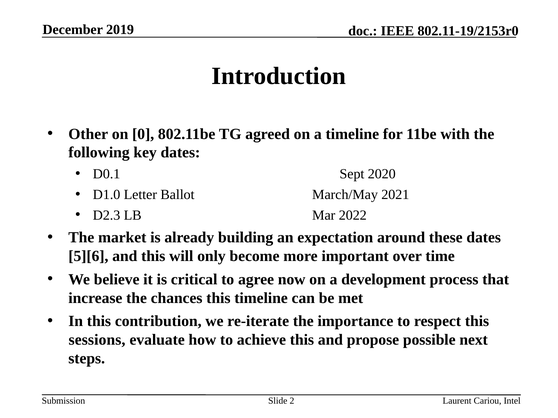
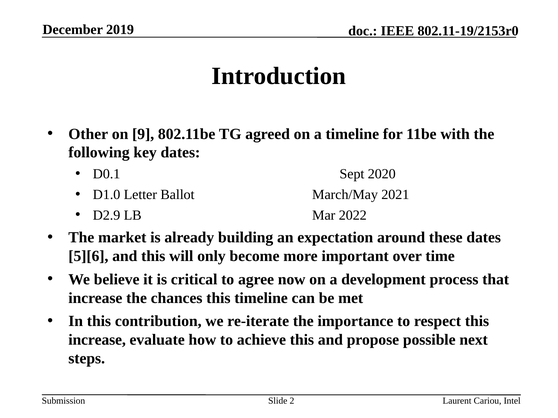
0: 0 -> 9
D2.3: D2.3 -> D2.9
sessions at (97, 340): sessions -> increase
